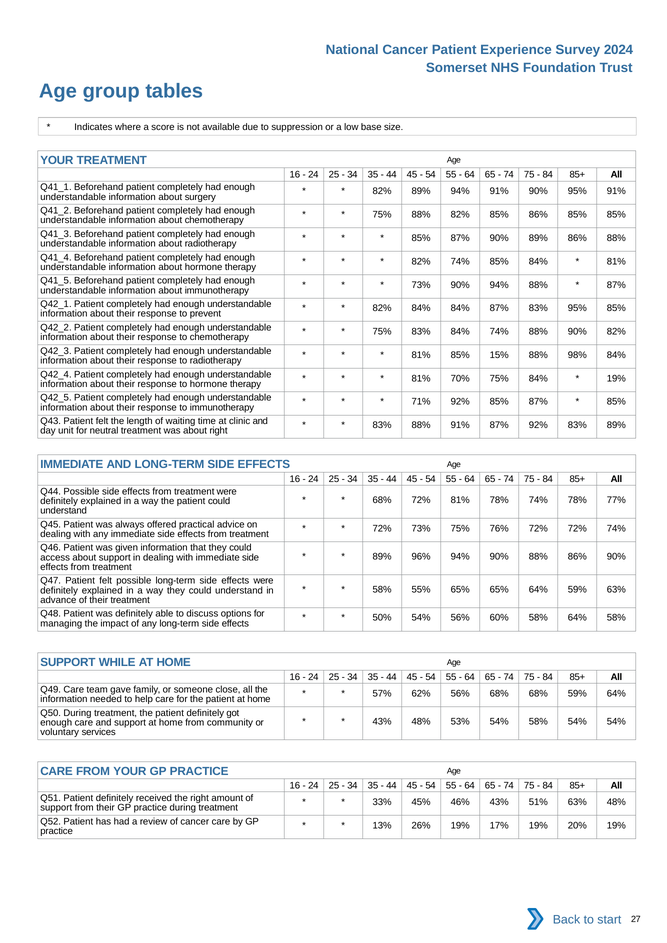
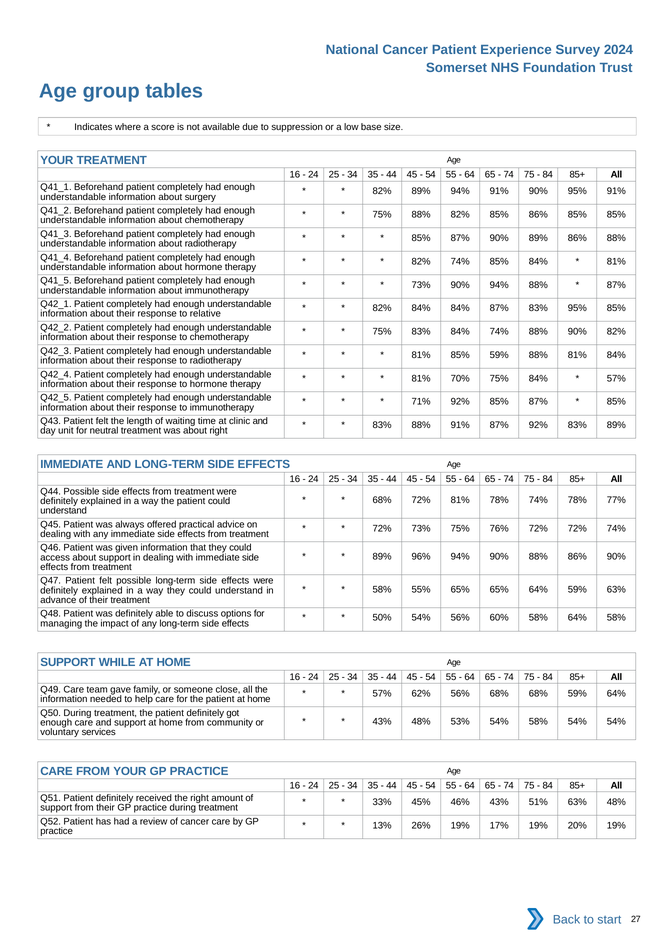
prevent: prevent -> relative
85% 15%: 15% -> 59%
88% 98%: 98% -> 81%
19% at (616, 379): 19% -> 57%
